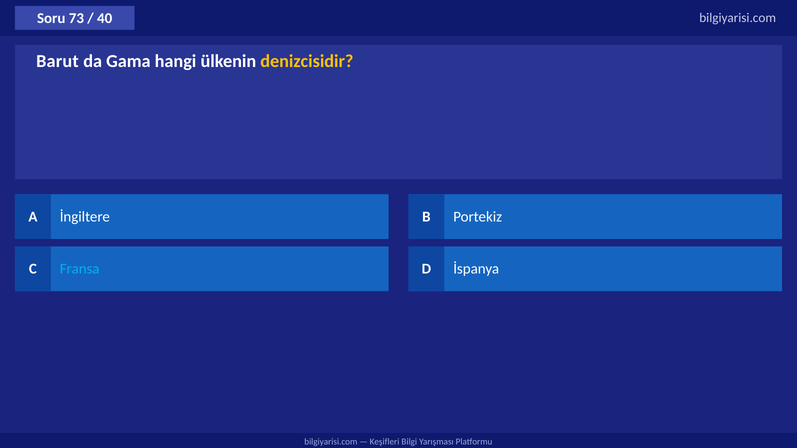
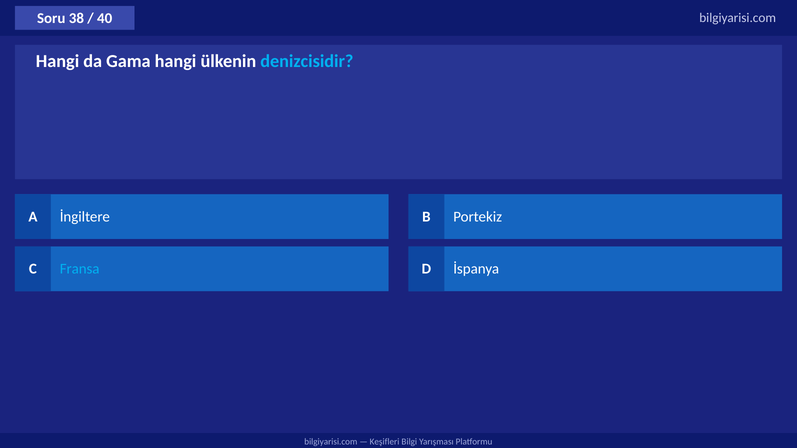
73: 73 -> 38
Barut at (57, 61): Barut -> Hangi
denizcisidir colour: yellow -> light blue
